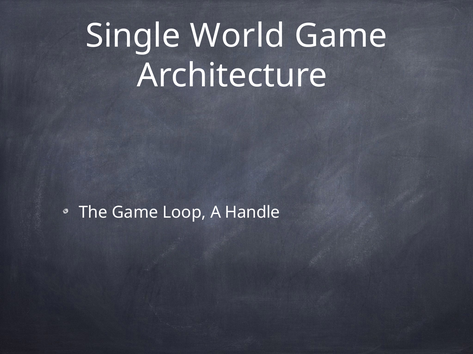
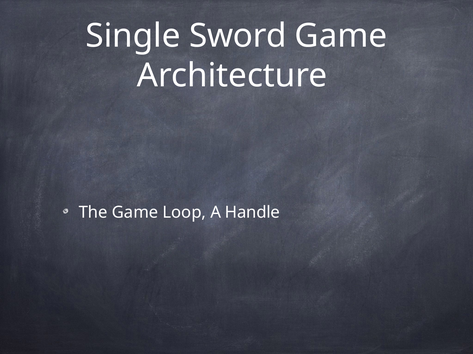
World: World -> Sword
